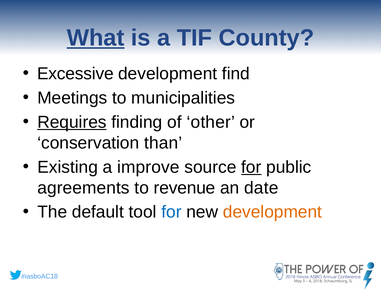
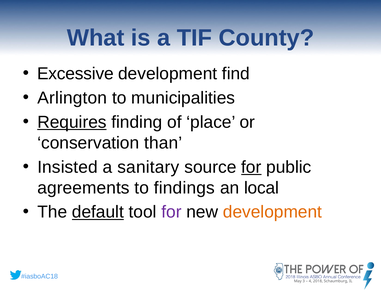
What underline: present -> none
Meetings: Meetings -> Arlington
other: other -> place
Existing: Existing -> Insisted
improve: improve -> sanitary
revenue: revenue -> findings
date: date -> local
default underline: none -> present
for at (171, 212) colour: blue -> purple
